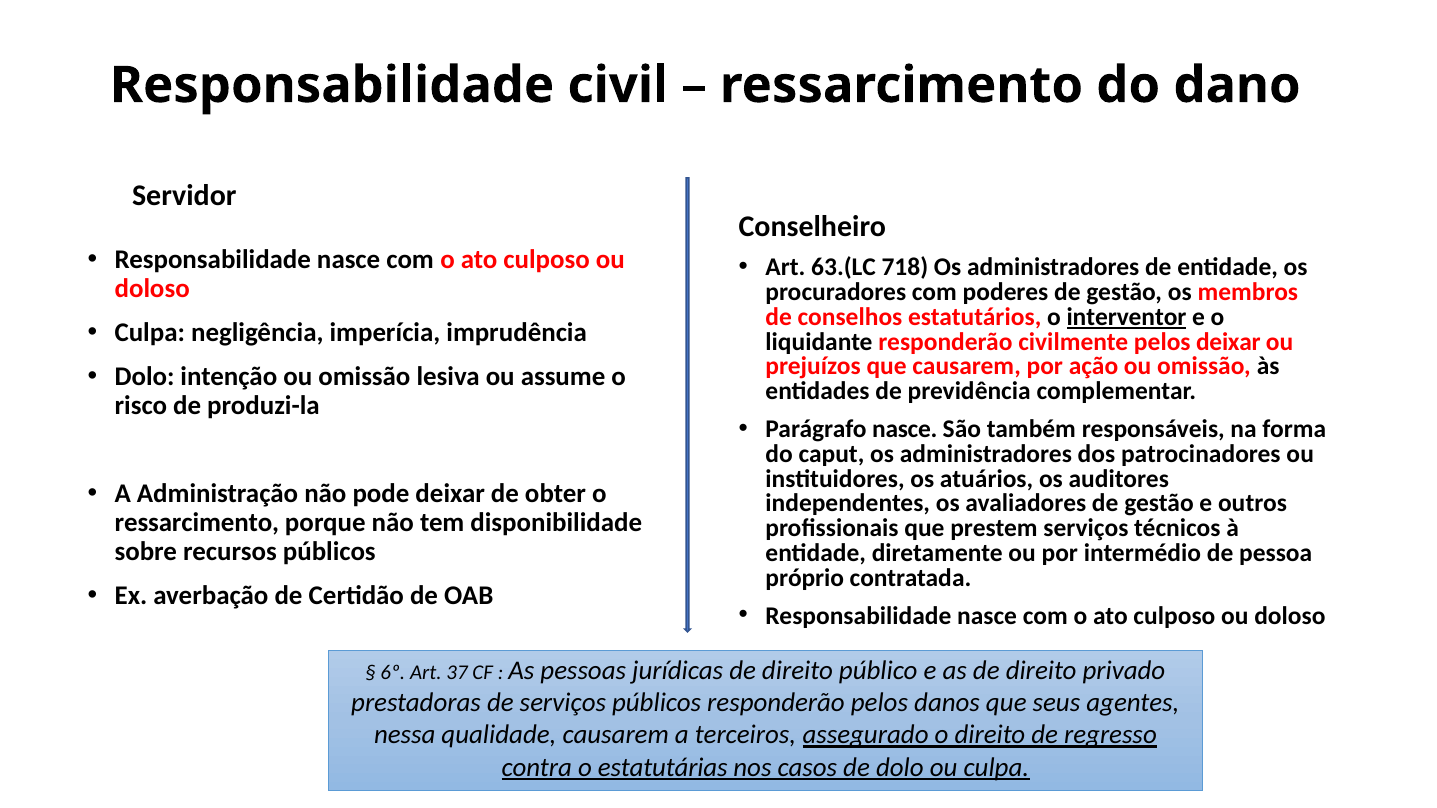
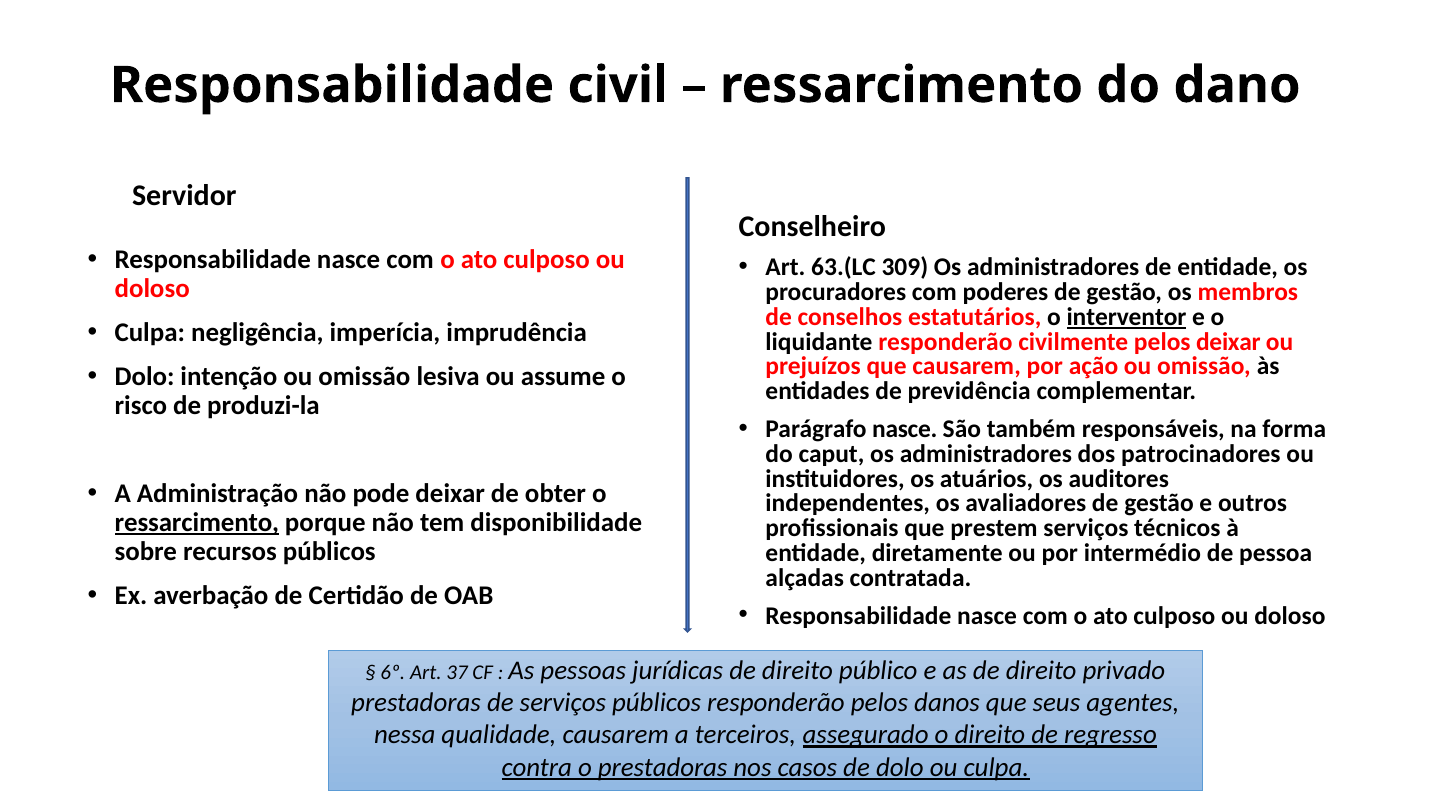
718: 718 -> 309
ressarcimento at (197, 523) underline: none -> present
próprio: próprio -> alçadas
o estatutárias: estatutárias -> prestadoras
